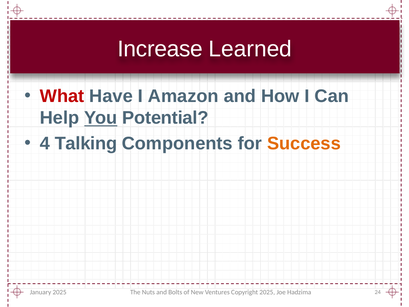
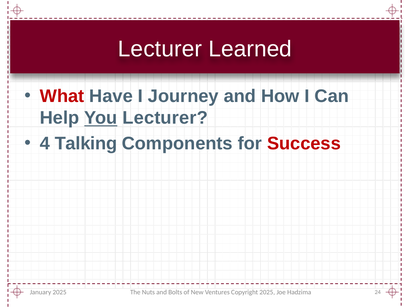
Increase at (160, 49): Increase -> Lecturer
Amazon: Amazon -> Journey
You Potential: Potential -> Lecturer
Success colour: orange -> red
